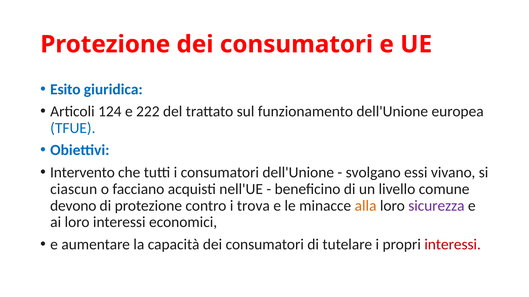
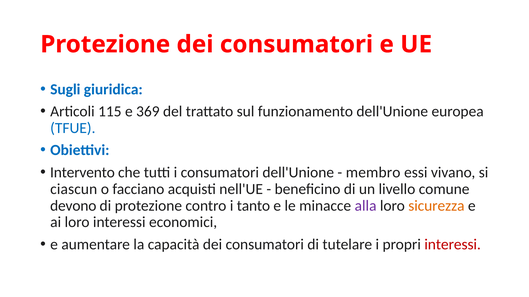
Esito: Esito -> Sugli
124: 124 -> 115
222: 222 -> 369
svolgano: svolgano -> membro
trova: trova -> tanto
alla colour: orange -> purple
sicurezza colour: purple -> orange
